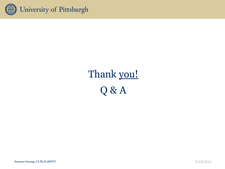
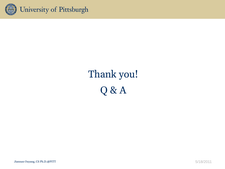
you underline: present -> none
